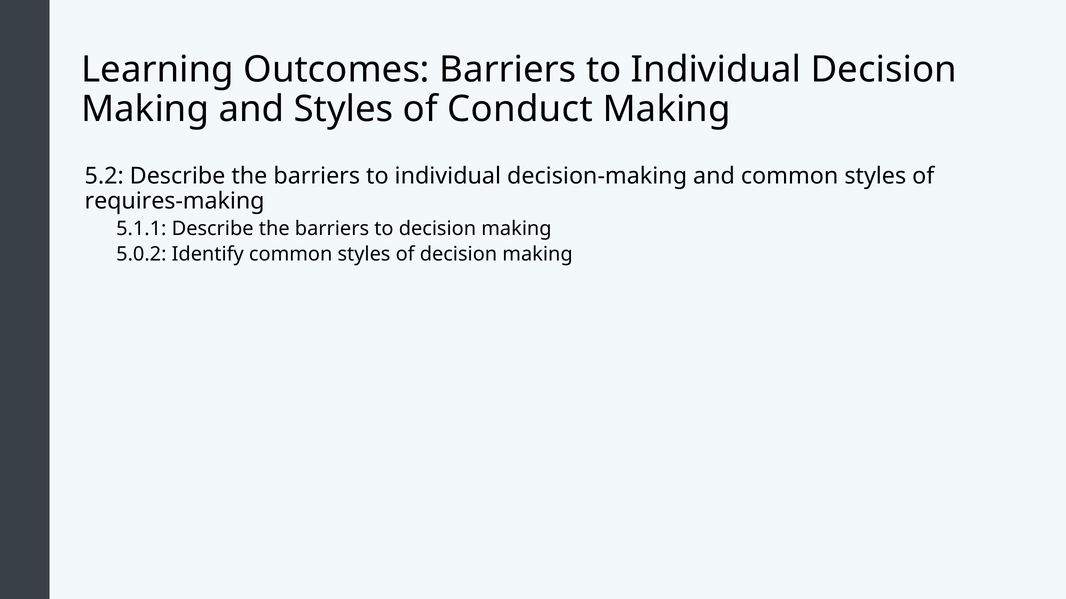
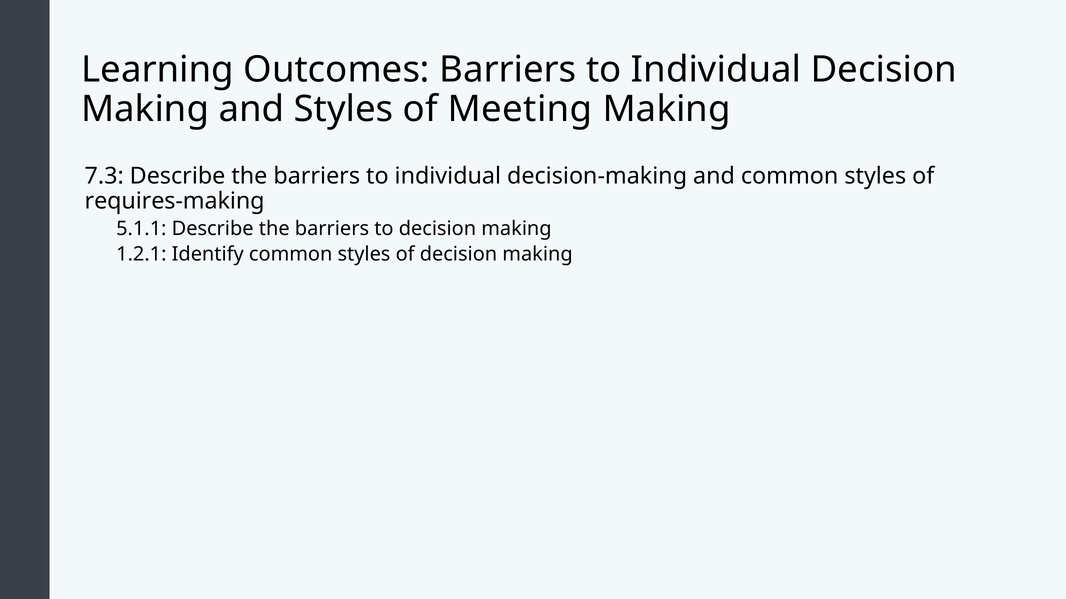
Conduct: Conduct -> Meeting
5.2: 5.2 -> 7.3
5.0.2: 5.0.2 -> 1.2.1
